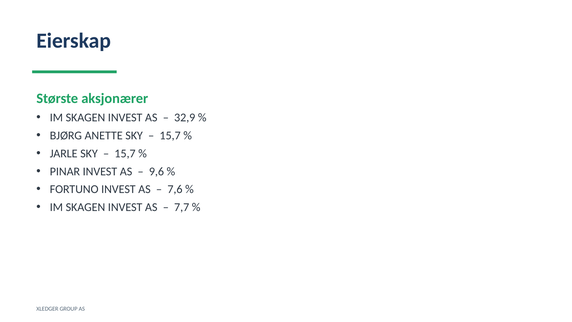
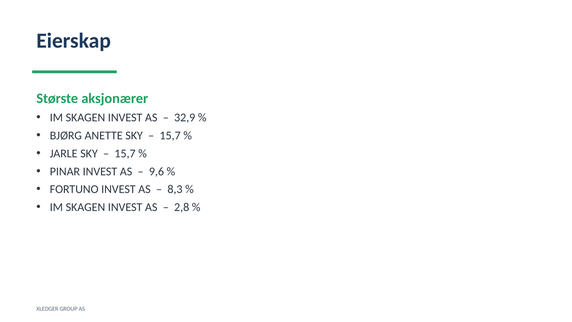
7,6: 7,6 -> 8,3
7,7: 7,7 -> 2,8
